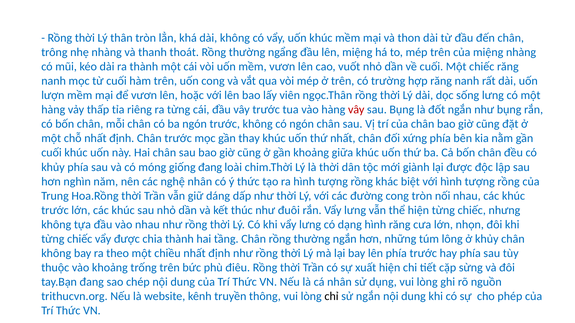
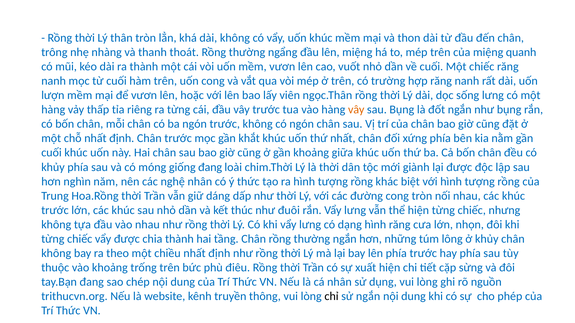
miệng nhàng: nhàng -> quanh
vây at (356, 110) colour: red -> orange
thay: thay -> khắt
